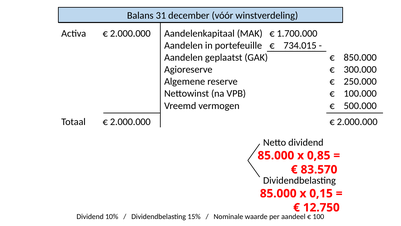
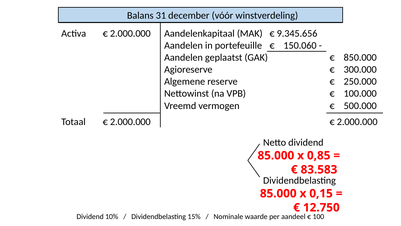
1.700.000: 1.700.000 -> 9.345.656
734.015: 734.015 -> 150.060
83.570: 83.570 -> 83.583
